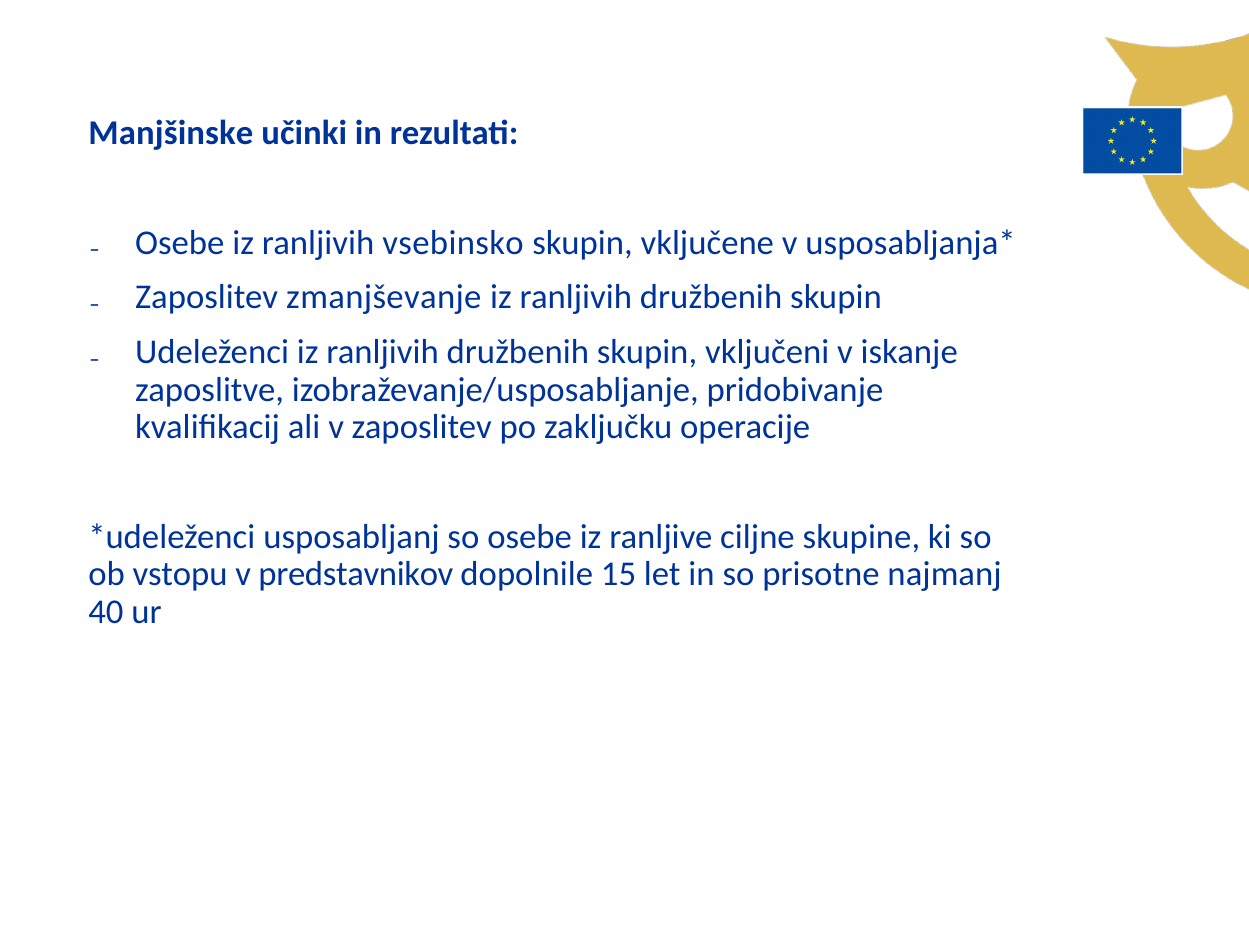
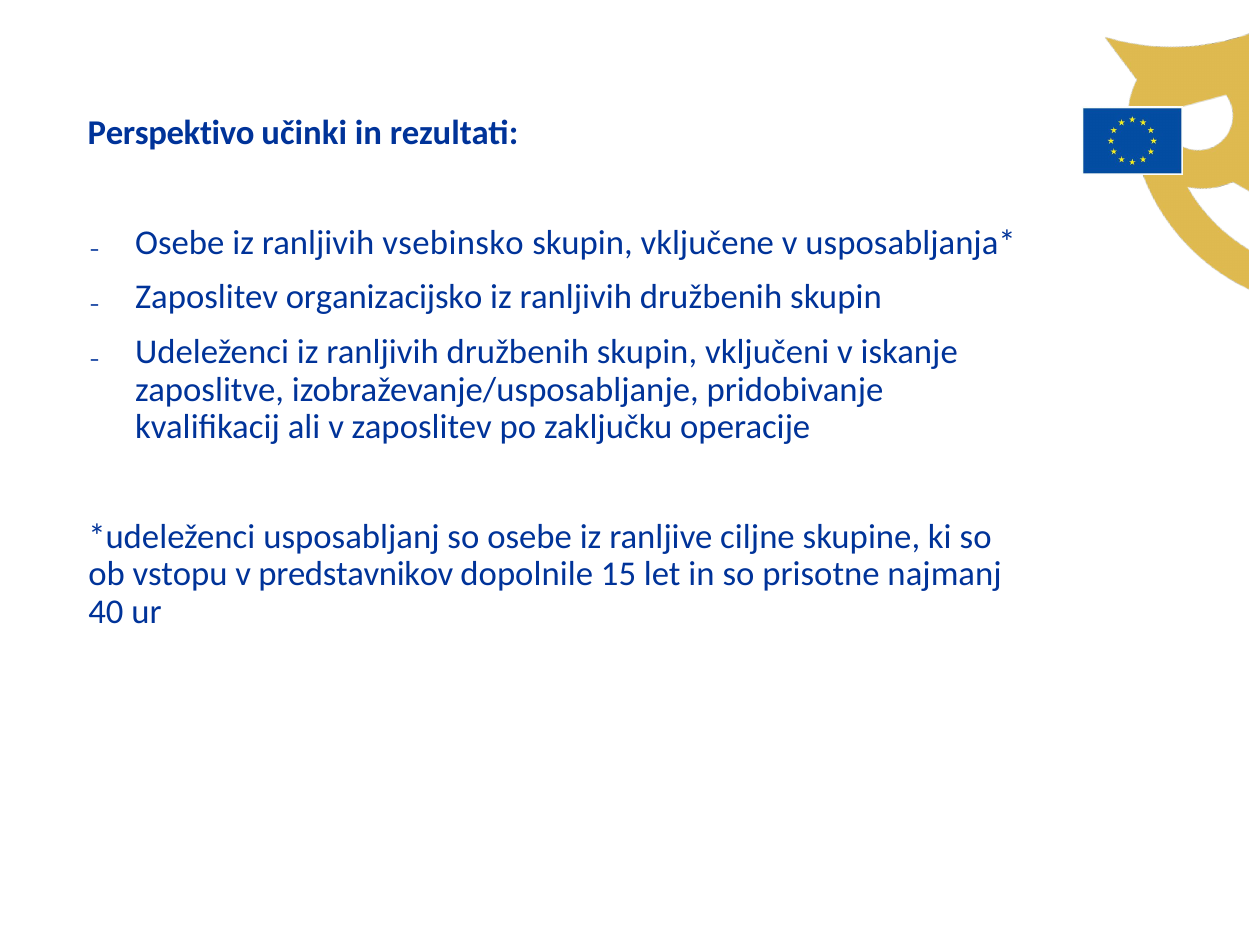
Manjšinske: Manjšinske -> Perspektivo
zmanjševanje: zmanjševanje -> organizacijsko
